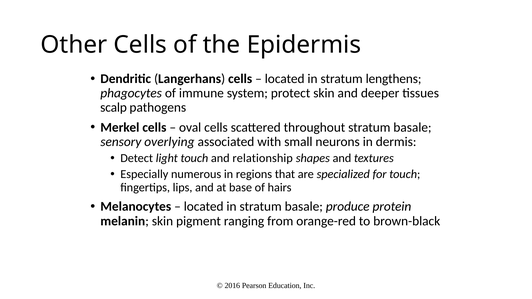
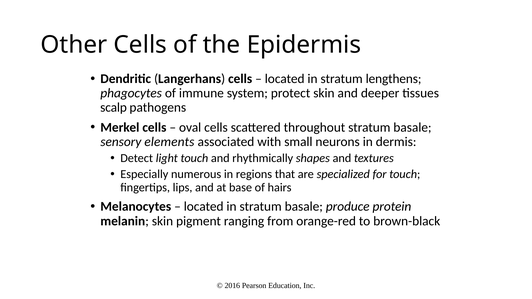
overlying: overlying -> elements
relationship: relationship -> rhythmically
